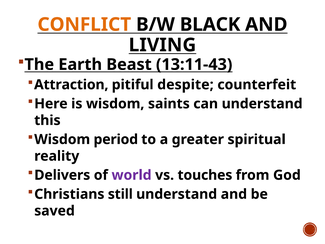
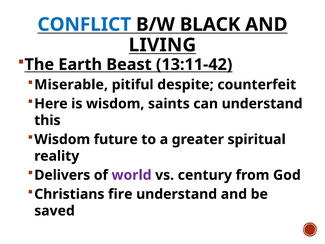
CONFLICT colour: orange -> blue
13:11-43: 13:11-43 -> 13:11-42
Attraction: Attraction -> Miserable
period: period -> future
touches: touches -> century
still: still -> fire
